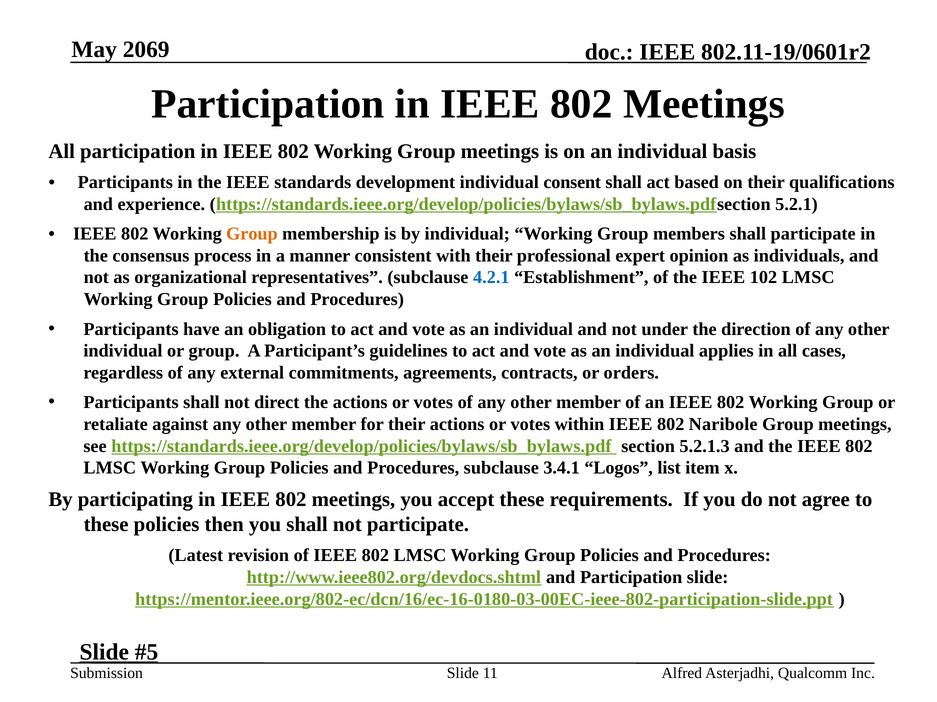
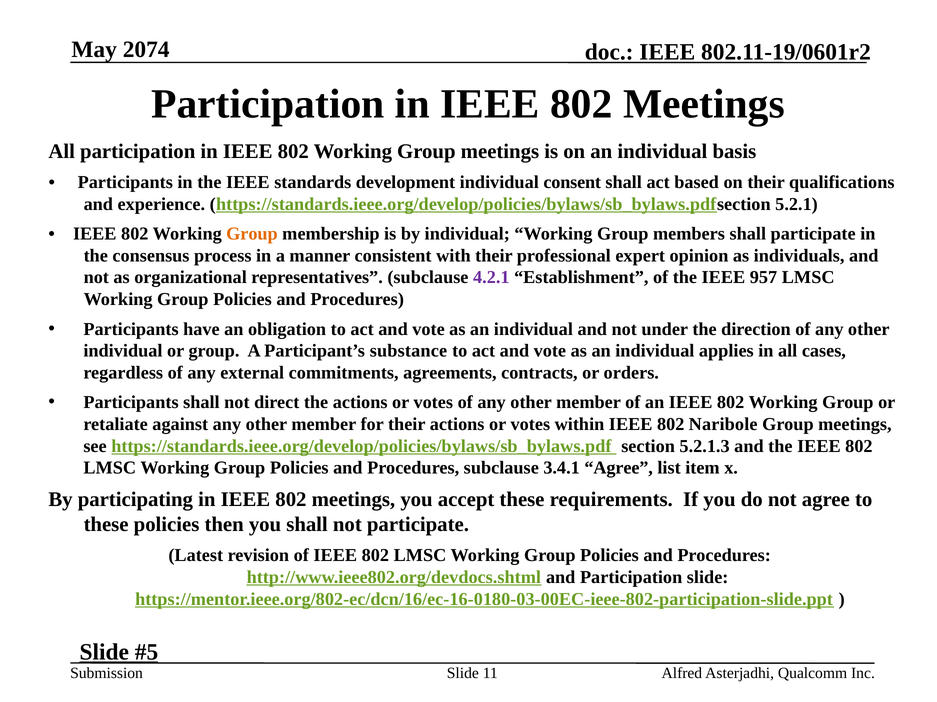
2069: 2069 -> 2074
4.2.1 colour: blue -> purple
102: 102 -> 957
guidelines: guidelines -> substance
3.4.1 Logos: Logos -> Agree
